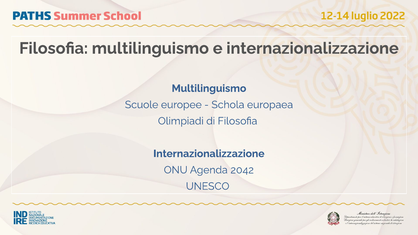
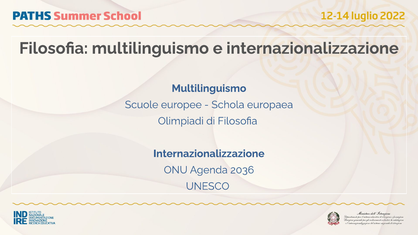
2042: 2042 -> 2036
